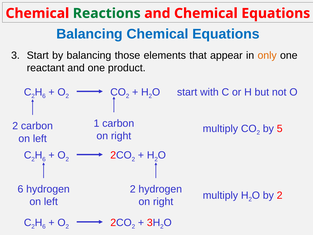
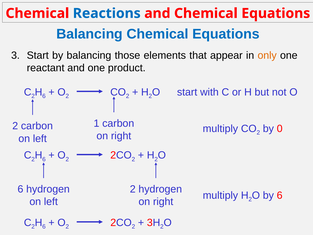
Reactions colour: green -> blue
5: 5 -> 0
by 2: 2 -> 6
